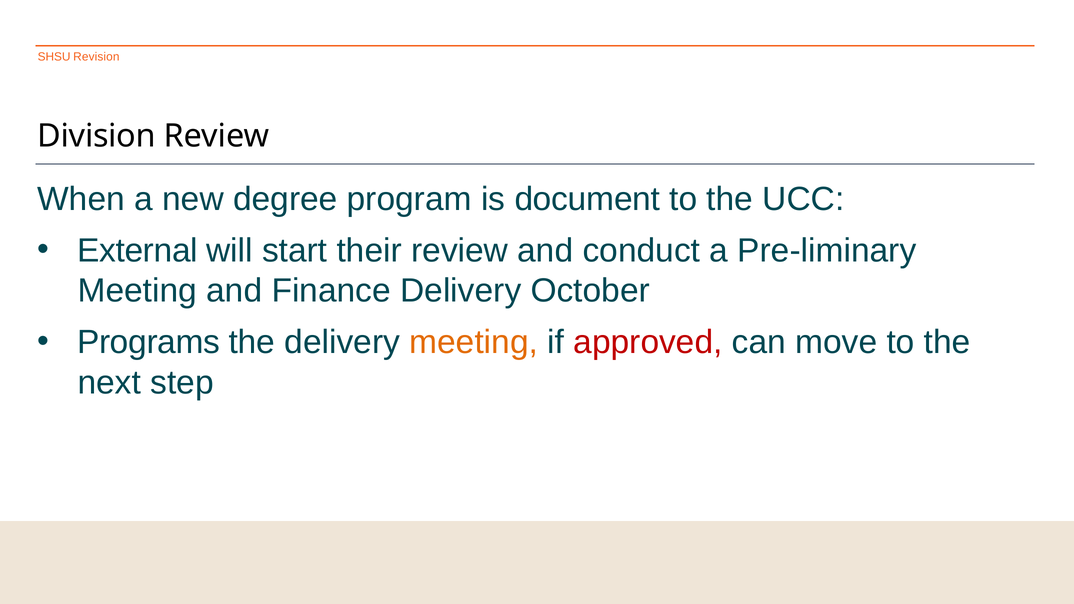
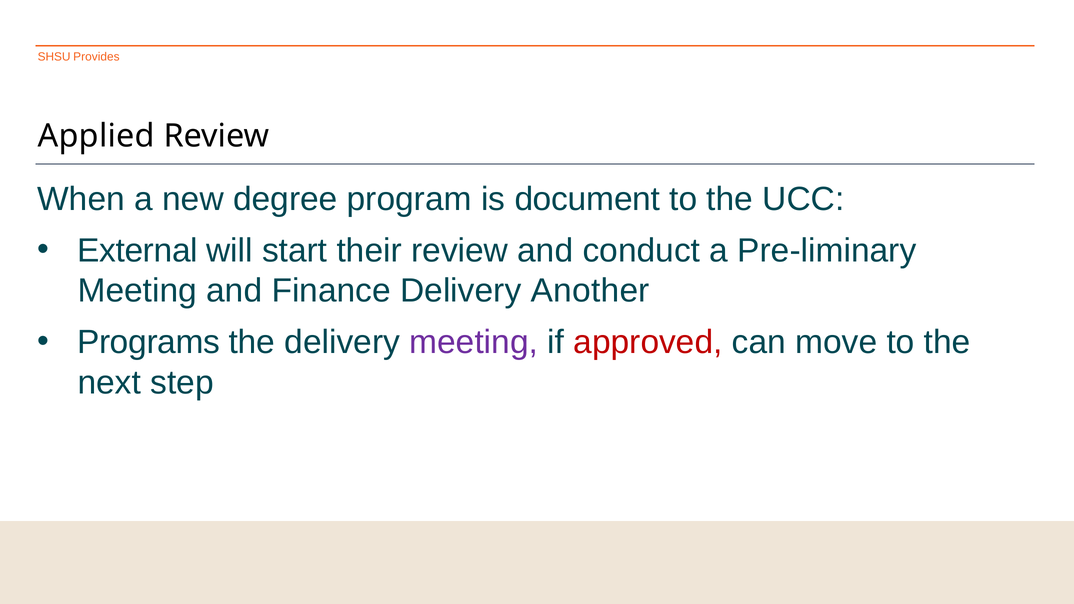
Revision: Revision -> Provides
Division: Division -> Applied
October: October -> Another
meeting at (474, 342) colour: orange -> purple
